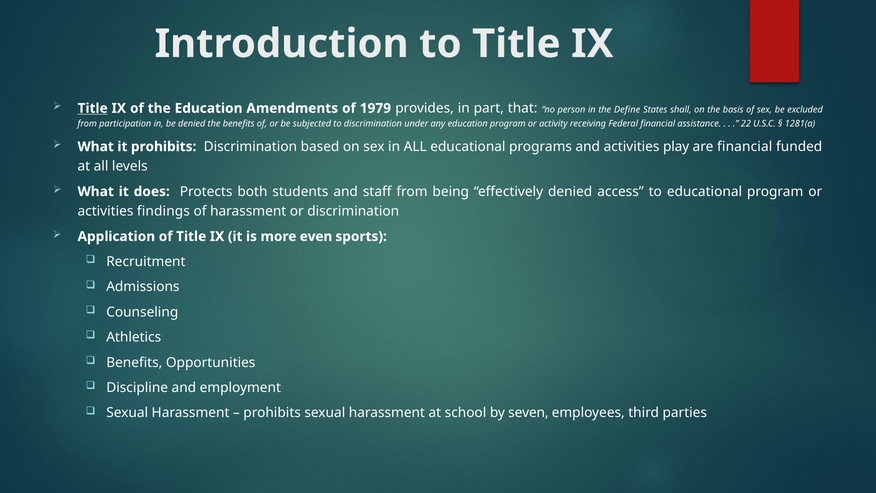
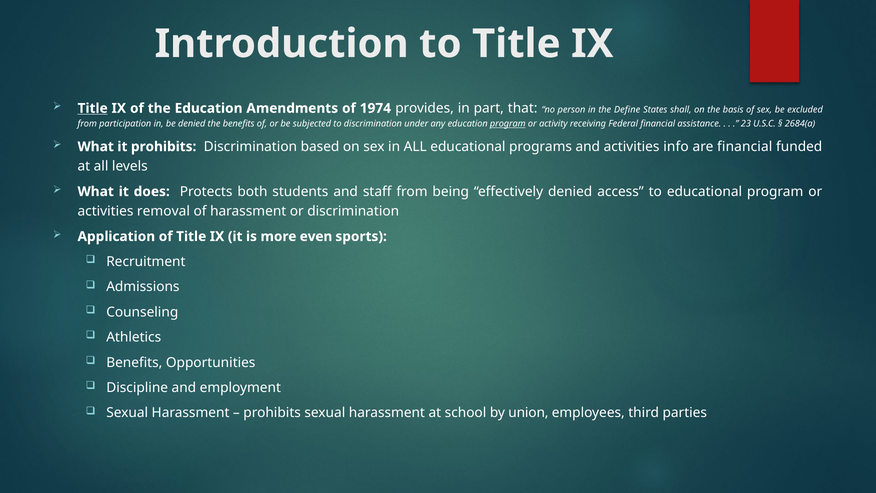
1979: 1979 -> 1974
program at (508, 124) underline: none -> present
22: 22 -> 23
1281(a: 1281(a -> 2684(a
play: play -> info
findings: findings -> removal
seven: seven -> union
